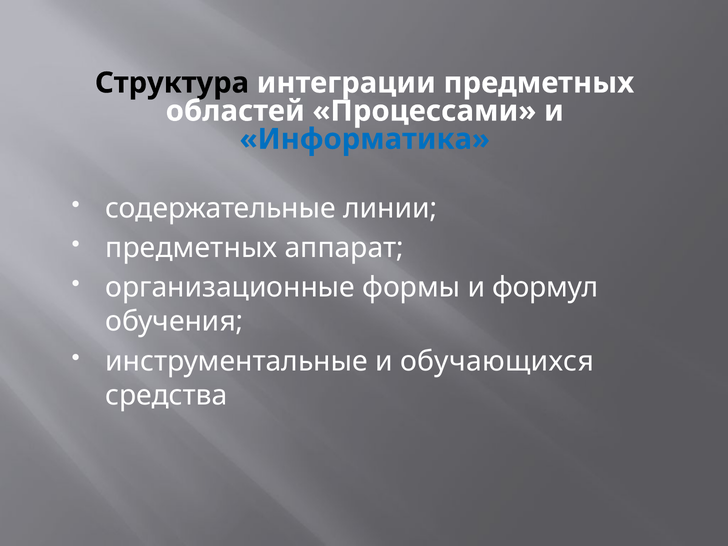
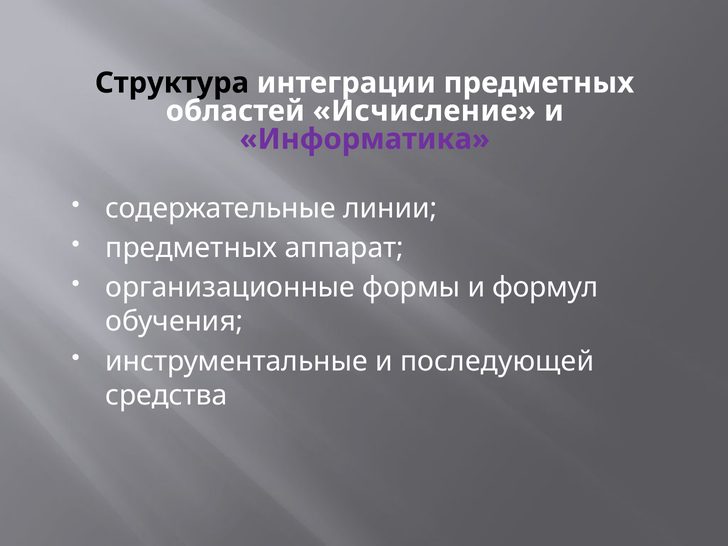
Процессами: Процессами -> Исчисление
Информатика colour: blue -> purple
обучающихся: обучающихся -> последующей
